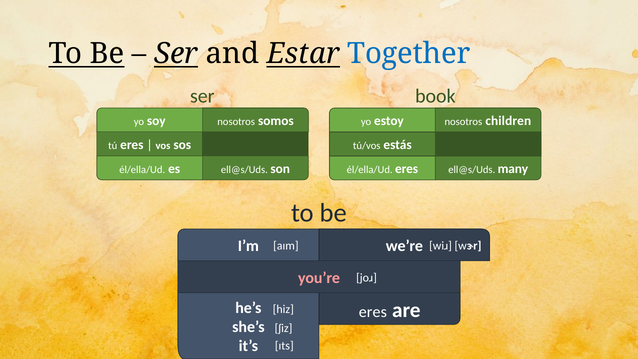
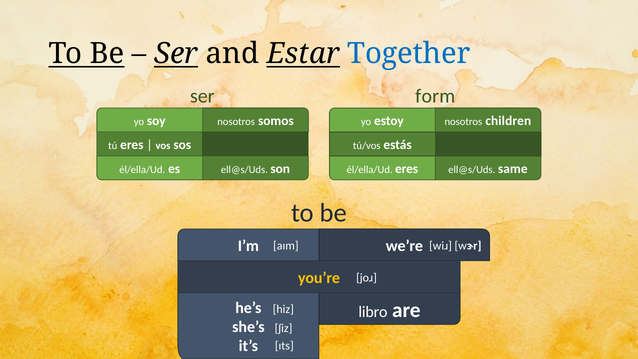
book: book -> form
many: many -> same
you’re colour: pink -> yellow
eres at (373, 312): eres -> libro
